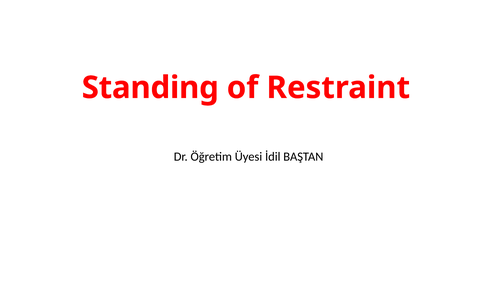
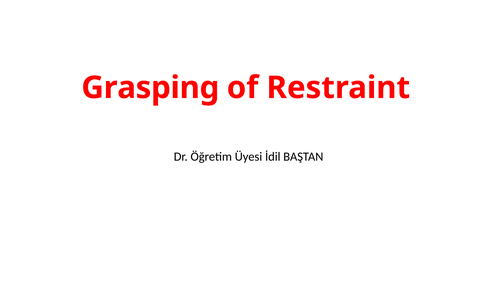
Standing: Standing -> Grasping
